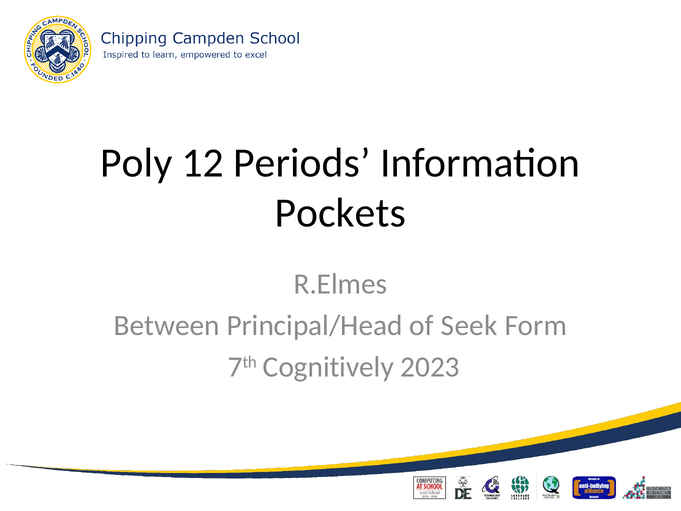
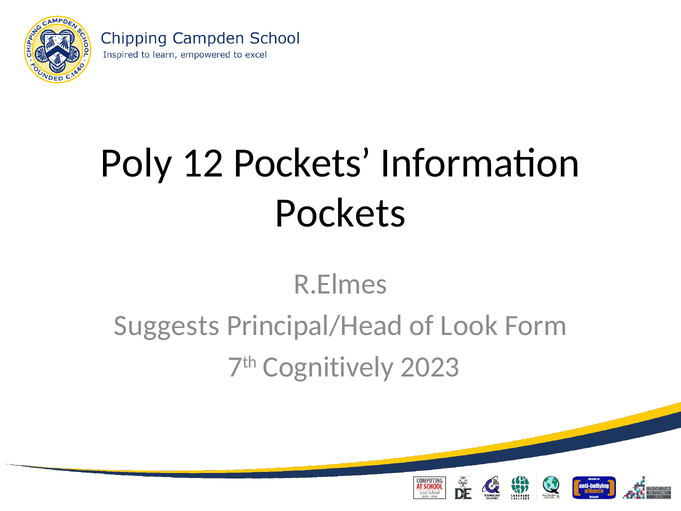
12 Periods: Periods -> Pockets
Between: Between -> Suggests
Seek: Seek -> Look
